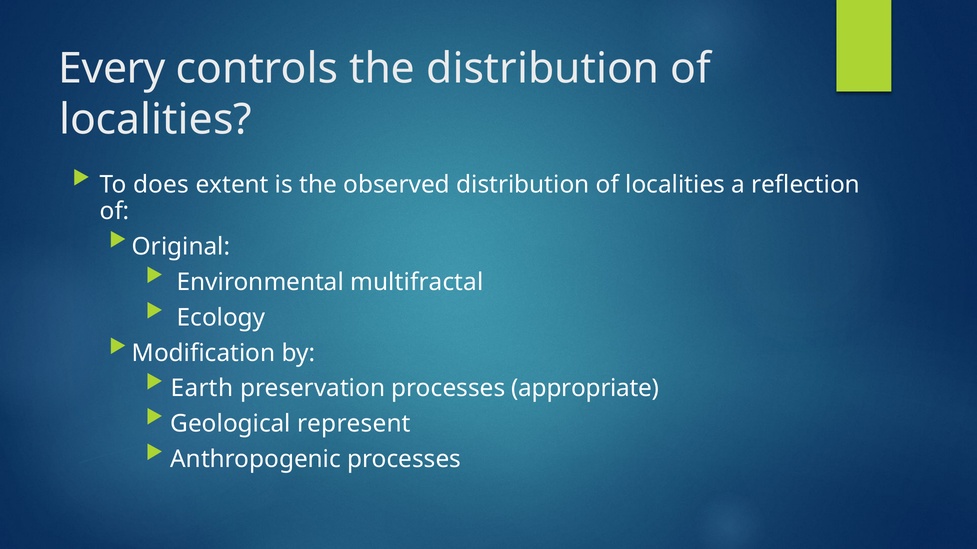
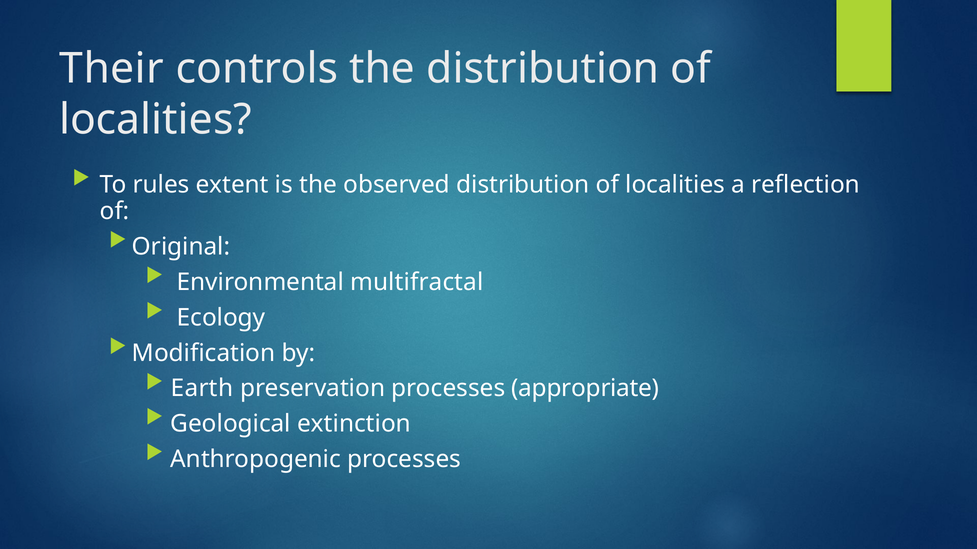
Every: Every -> Their
does: does -> rules
represent: represent -> extinction
